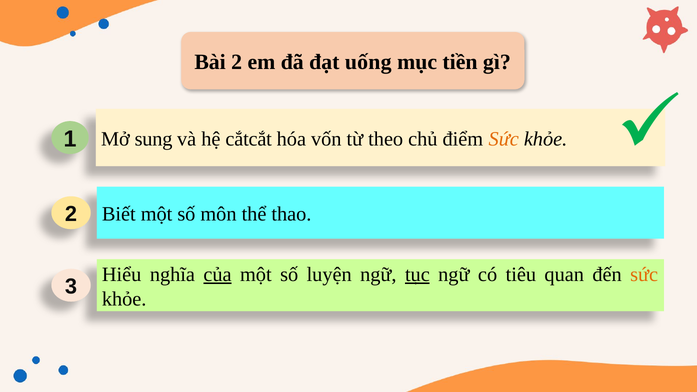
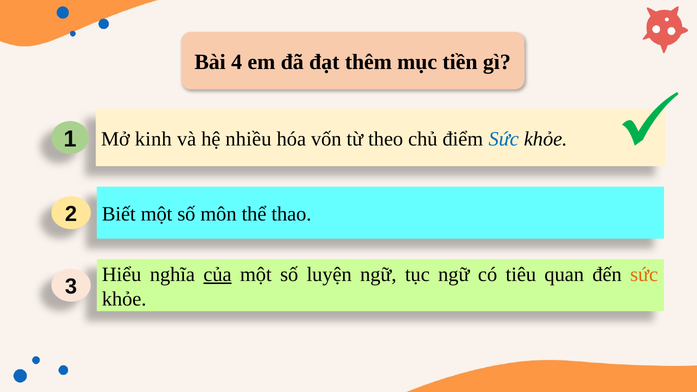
Bài 2: 2 -> 4
uống: uống -> thêm
sung: sung -> kinh
cắtcắt: cắtcắt -> nhiều
Sức at (504, 139) colour: orange -> blue
tục underline: present -> none
